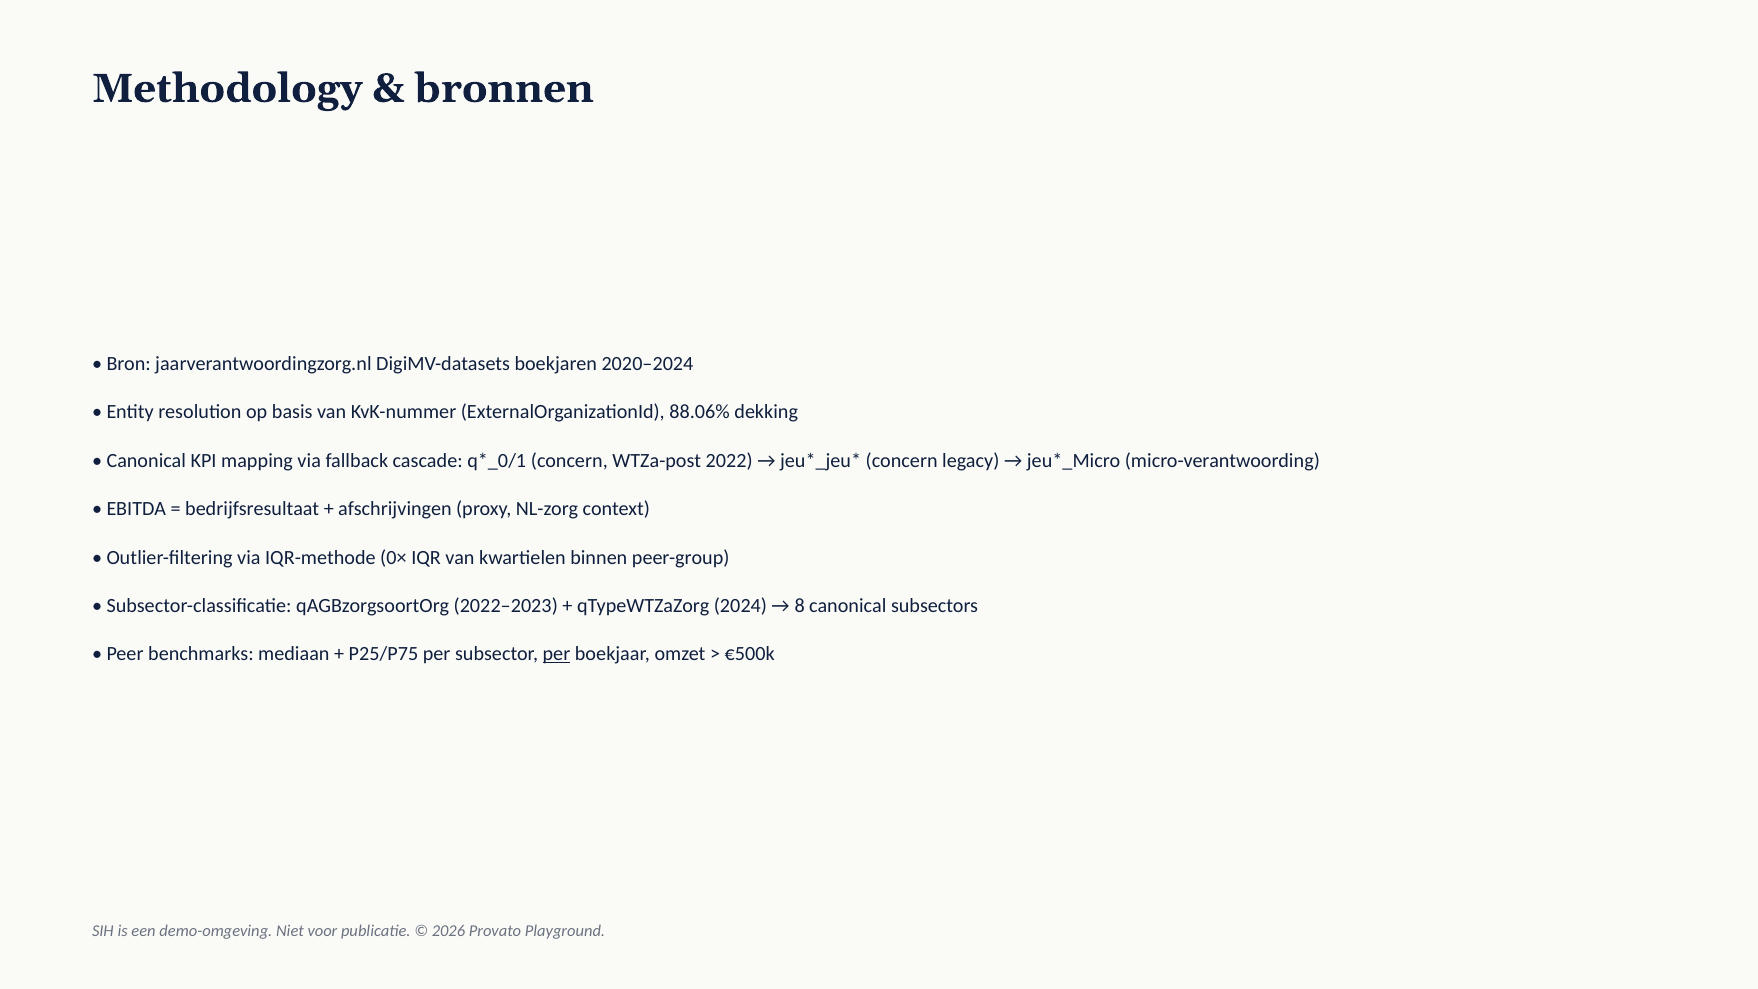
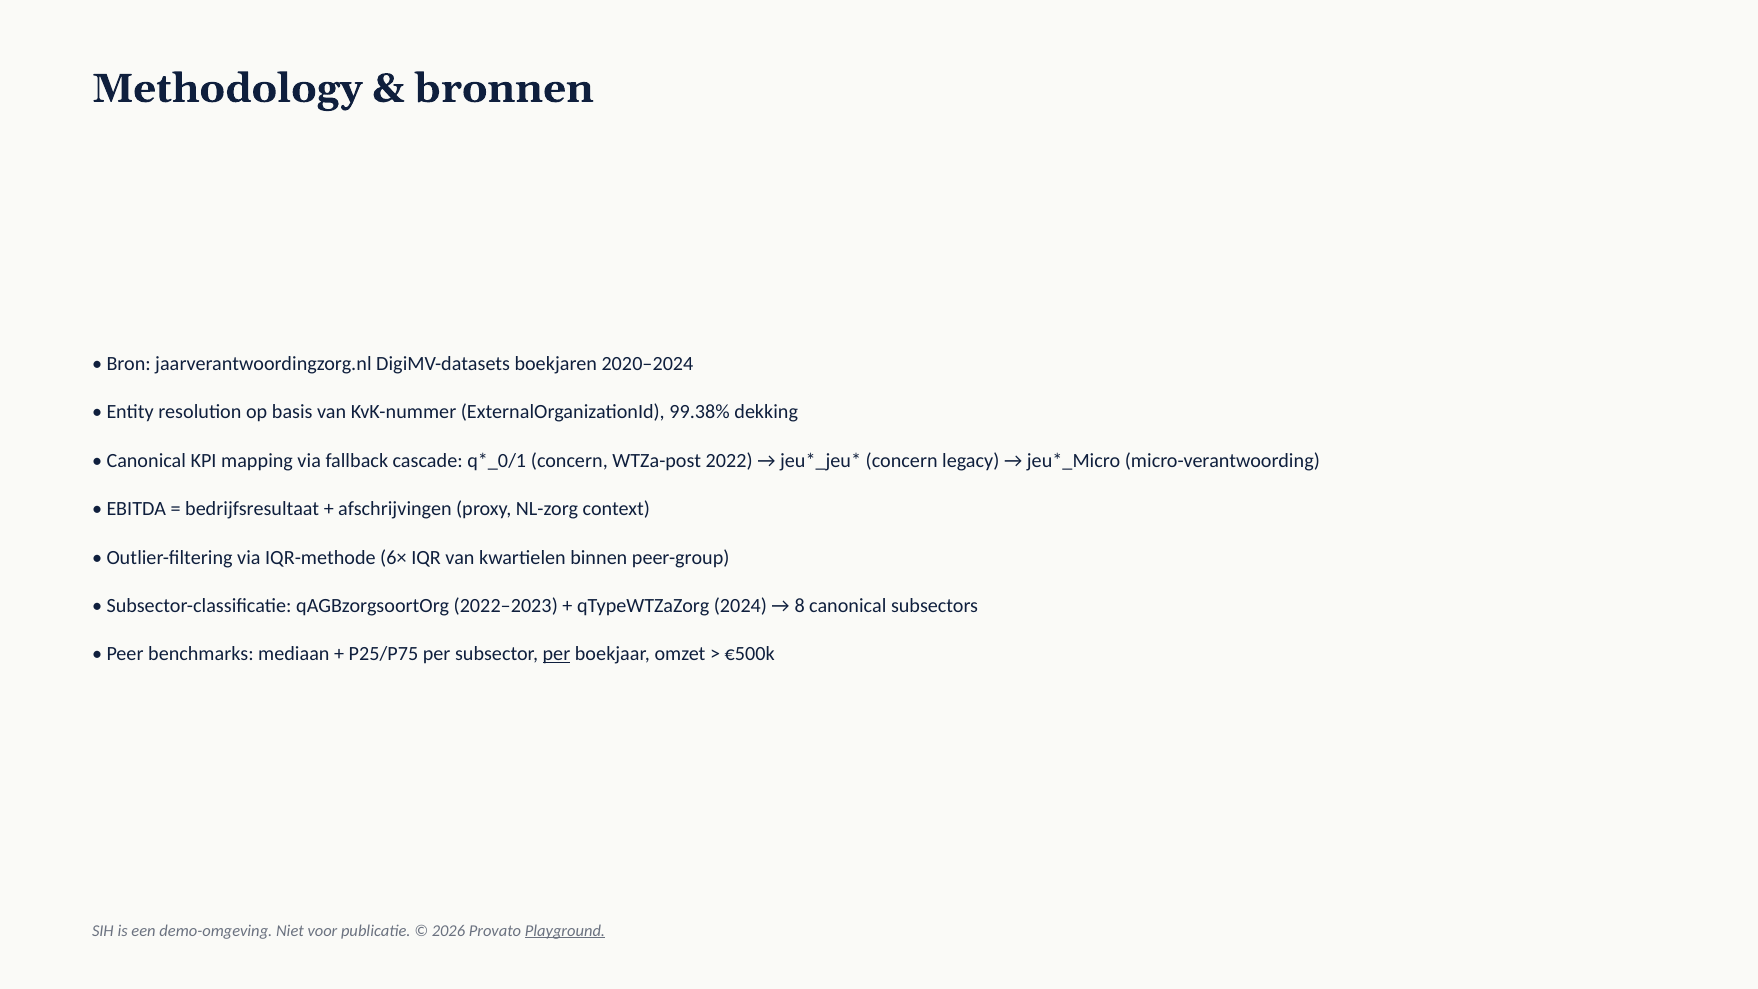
88.06%: 88.06% -> 99.38%
0×: 0× -> 6×
Playground underline: none -> present
